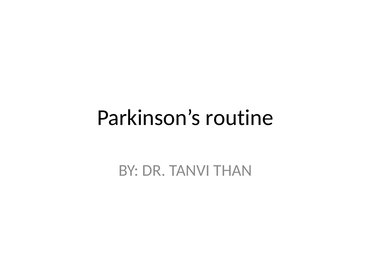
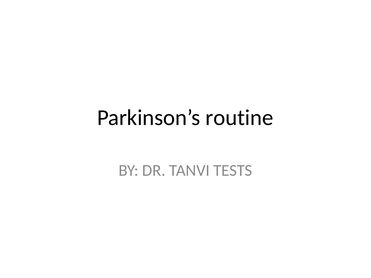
THAN: THAN -> TESTS
